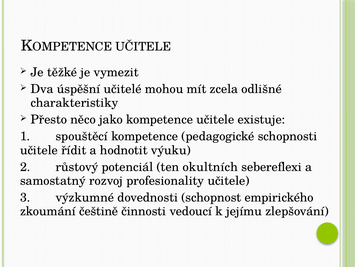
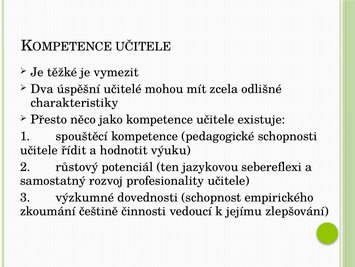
okultních: okultních -> jazykovou
